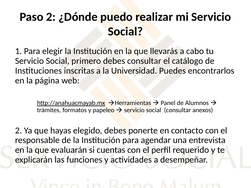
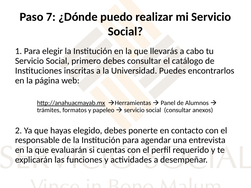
Paso 2: 2 -> 7
